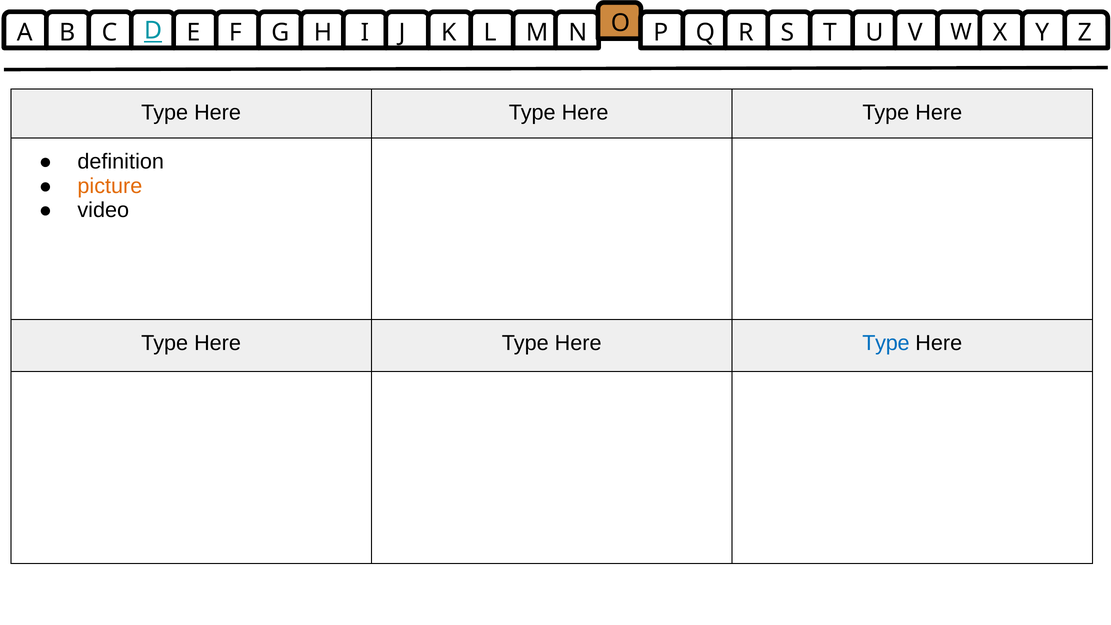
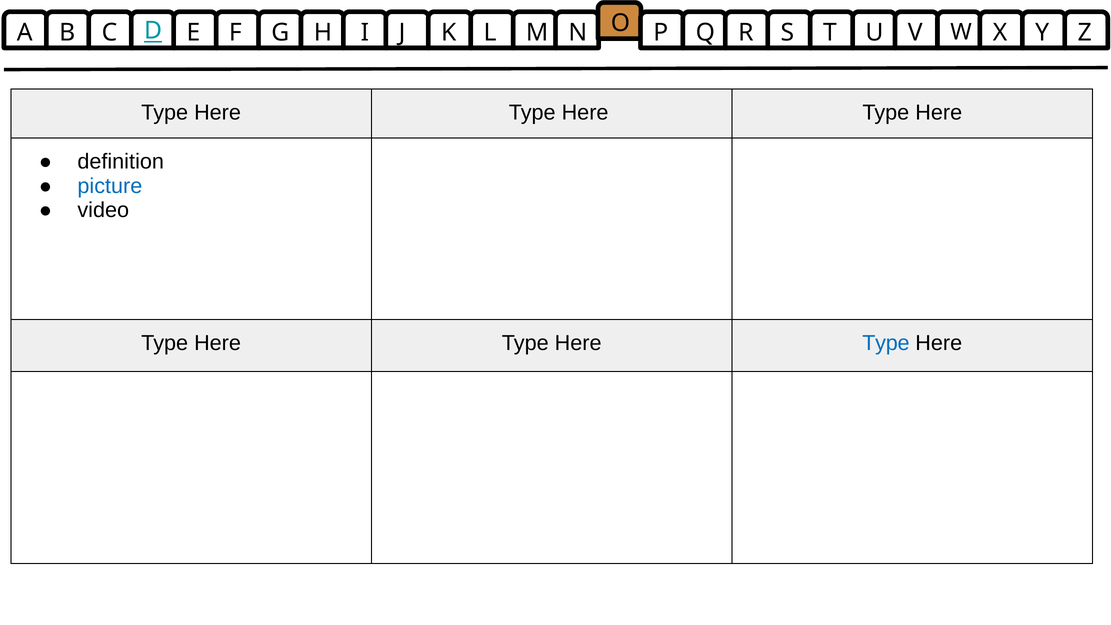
picture colour: orange -> blue
